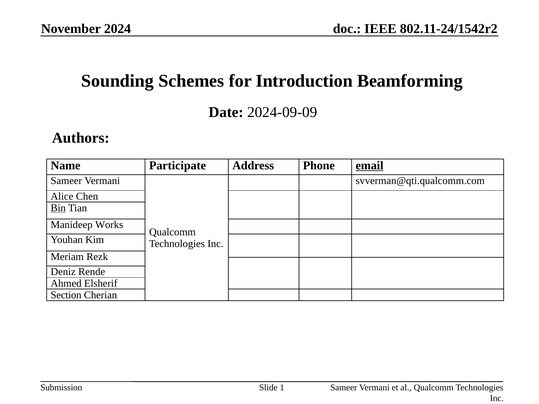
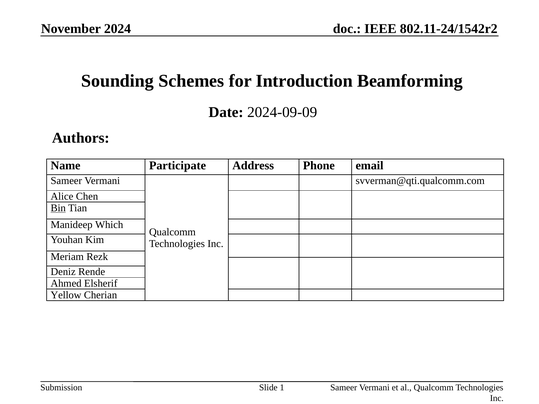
email underline: present -> none
Works: Works -> Which
Section: Section -> Yellow
